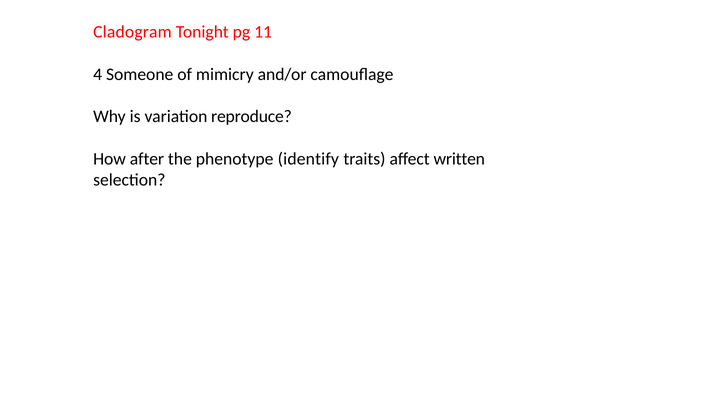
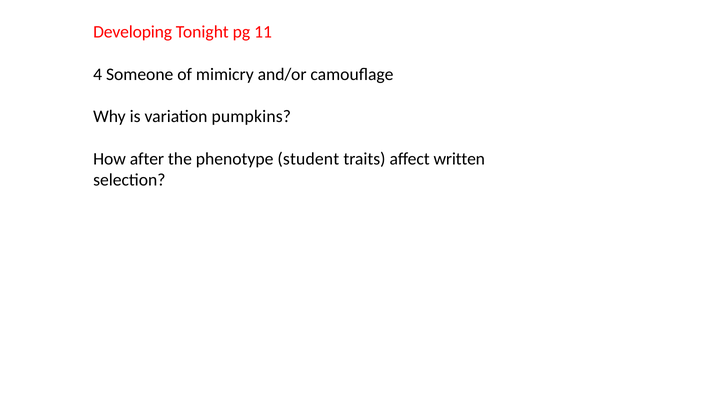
Cladogram: Cladogram -> Developing
reproduce: reproduce -> pumpkins
identify: identify -> student
